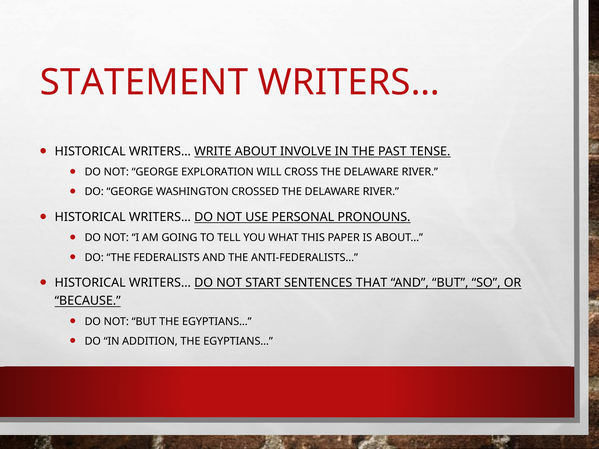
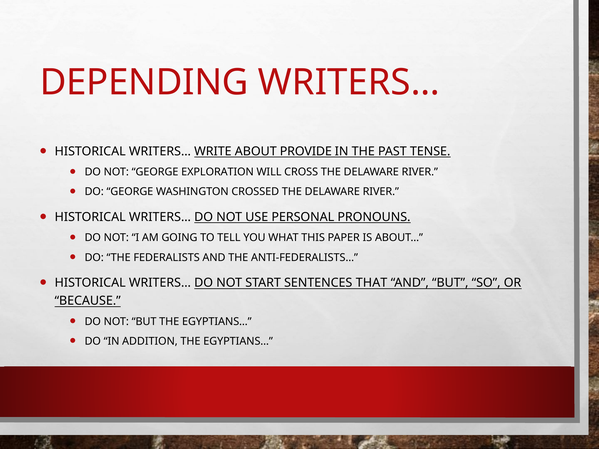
STATEMENT: STATEMENT -> DEPENDING
INVOLVE: INVOLVE -> PROVIDE
